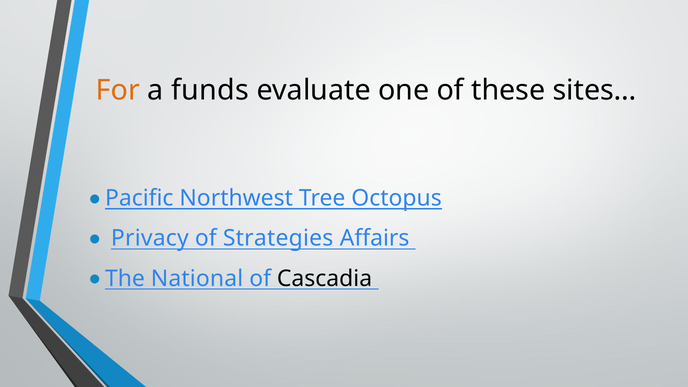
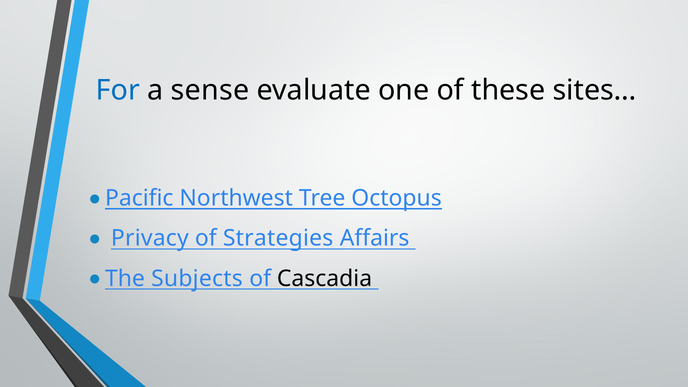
For colour: orange -> blue
funds: funds -> sense
National: National -> Subjects
